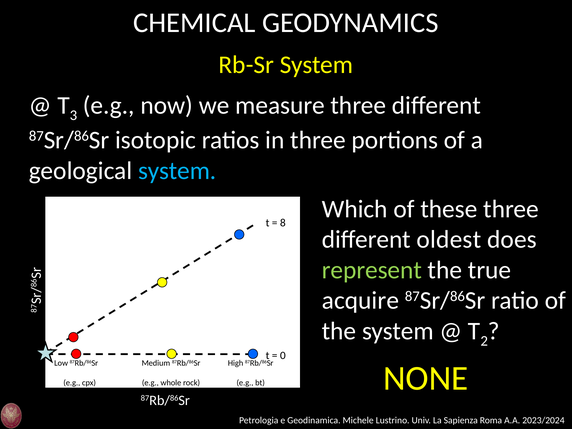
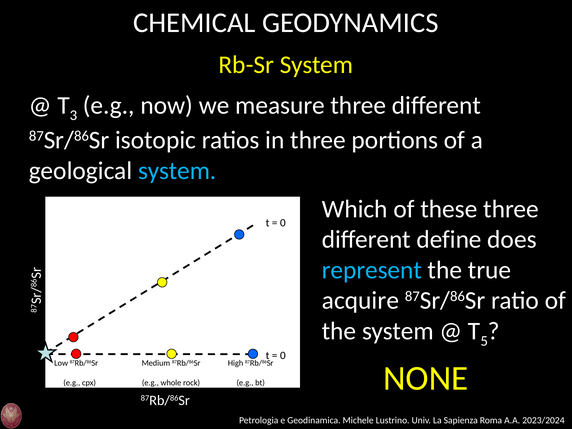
8 at (283, 223): 8 -> 0
oldest: oldest -> define
represent colour: light green -> light blue
2: 2 -> 5
